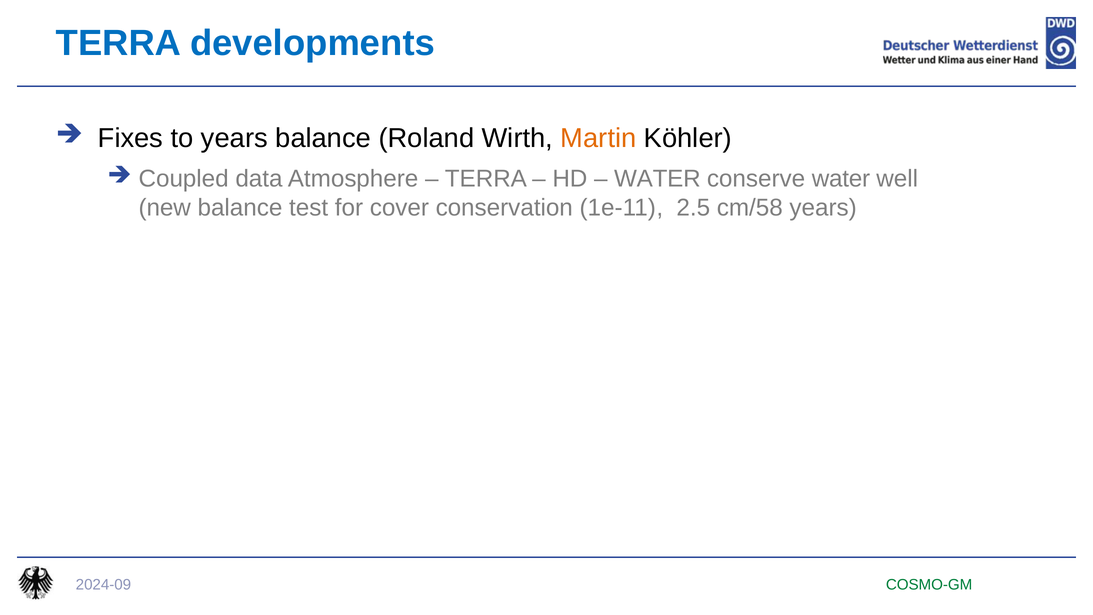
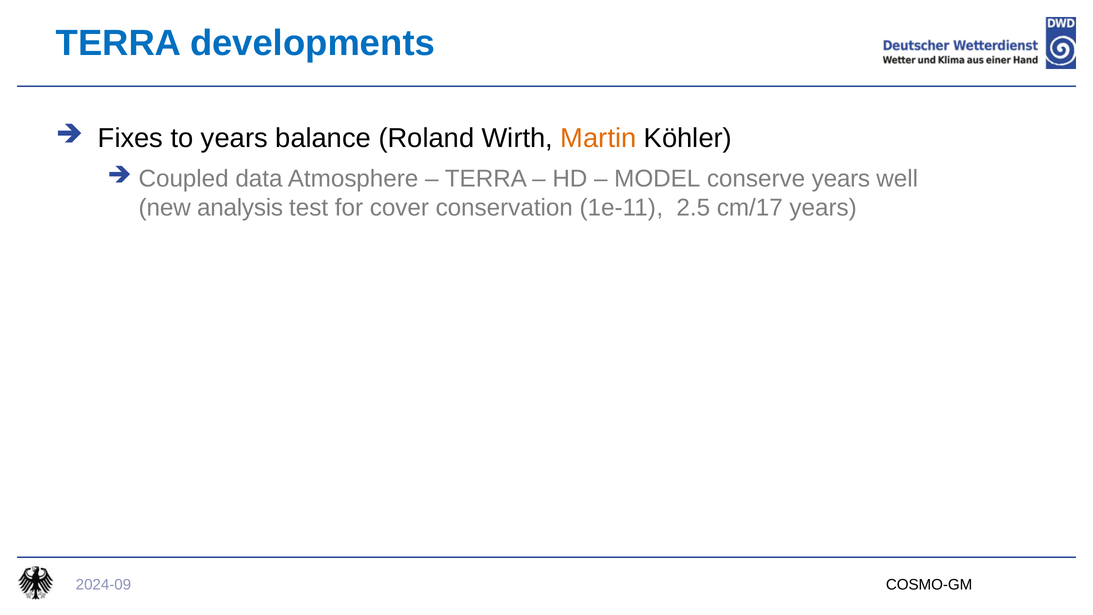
WATER at (657, 179): WATER -> MODEL
conserve water: water -> years
new balance: balance -> analysis
cm/58: cm/58 -> cm/17
COSMO-GM colour: green -> black
